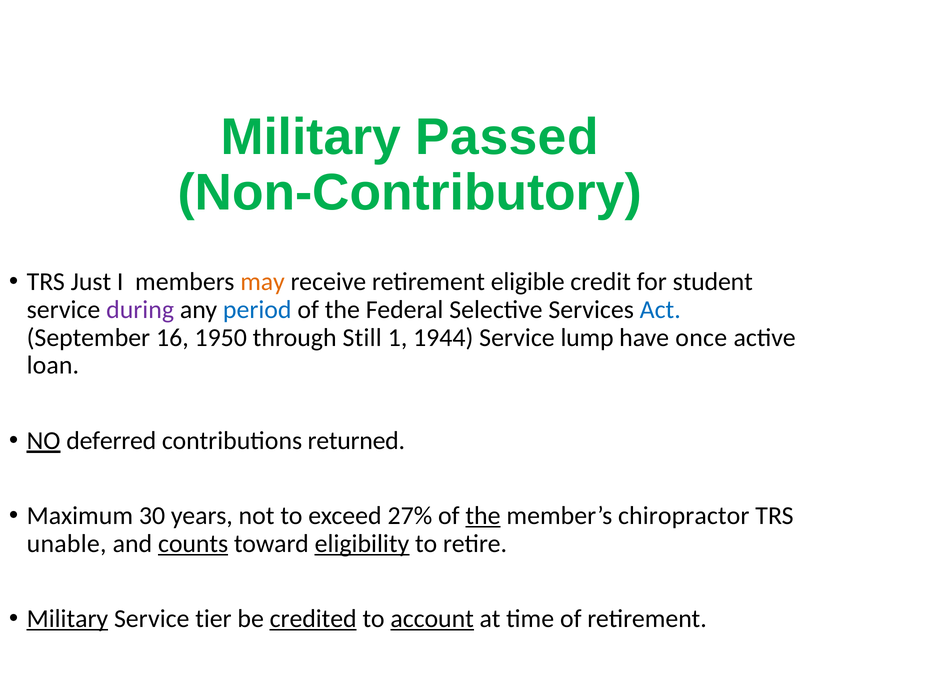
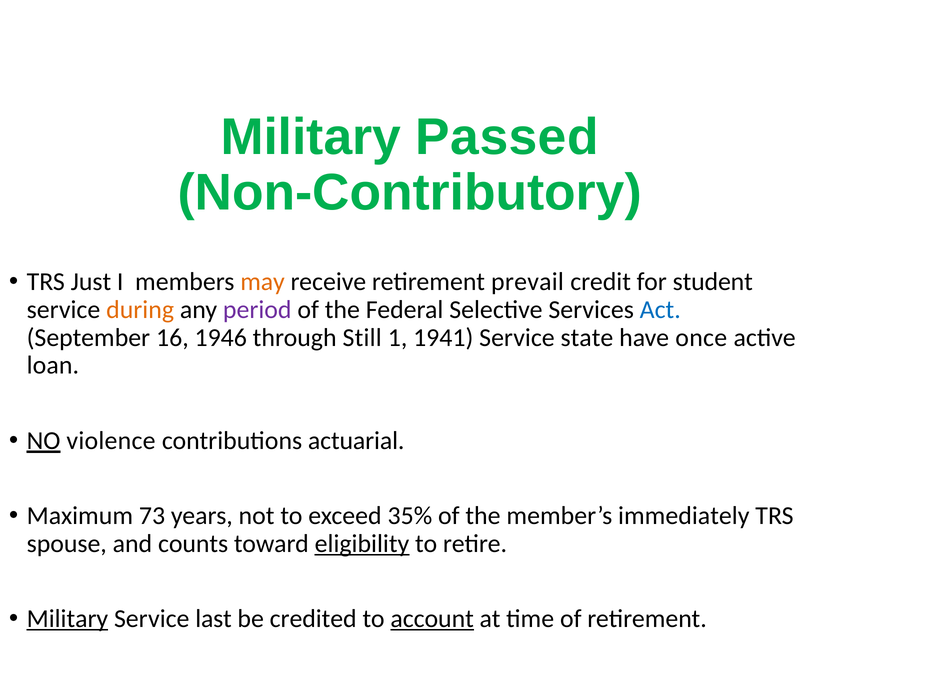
eligible: eligible -> prevail
during colour: purple -> orange
period colour: blue -> purple
1950: 1950 -> 1946
1944: 1944 -> 1941
lump: lump -> state
deferred: deferred -> violence
returned: returned -> actuarial
30: 30 -> 73
27%: 27% -> 35%
the at (483, 516) underline: present -> none
chiropractor: chiropractor -> immediately
unable: unable -> spouse
counts underline: present -> none
tier: tier -> last
credited underline: present -> none
